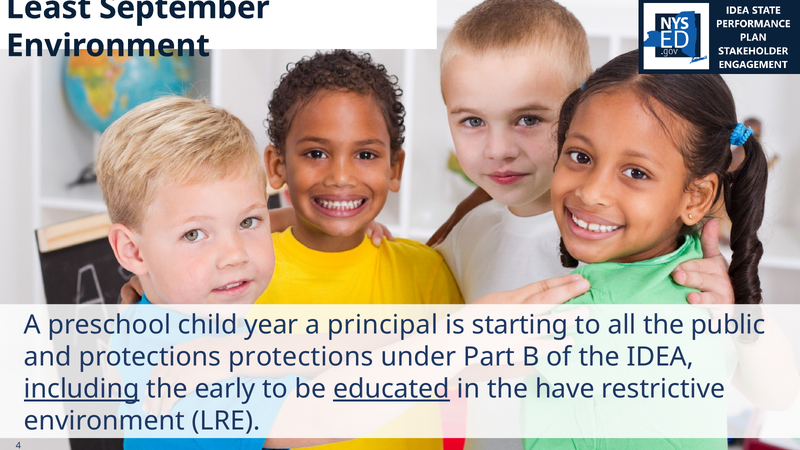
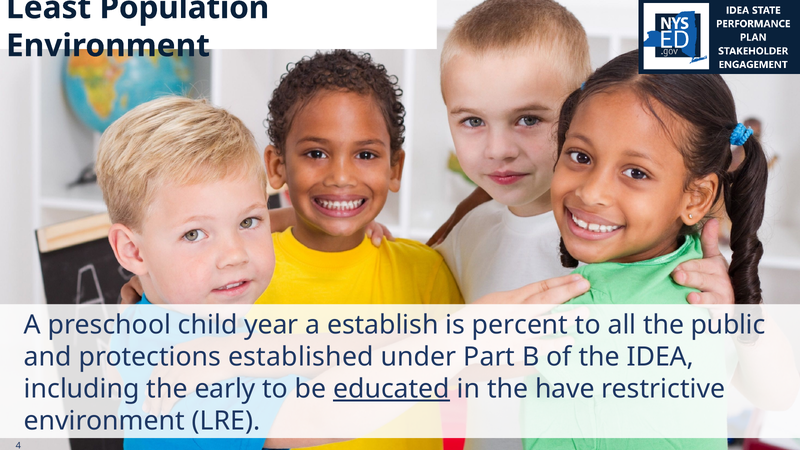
September: September -> Population
principal: principal -> establish
starting: starting -> percent
protections protections: protections -> established
including underline: present -> none
